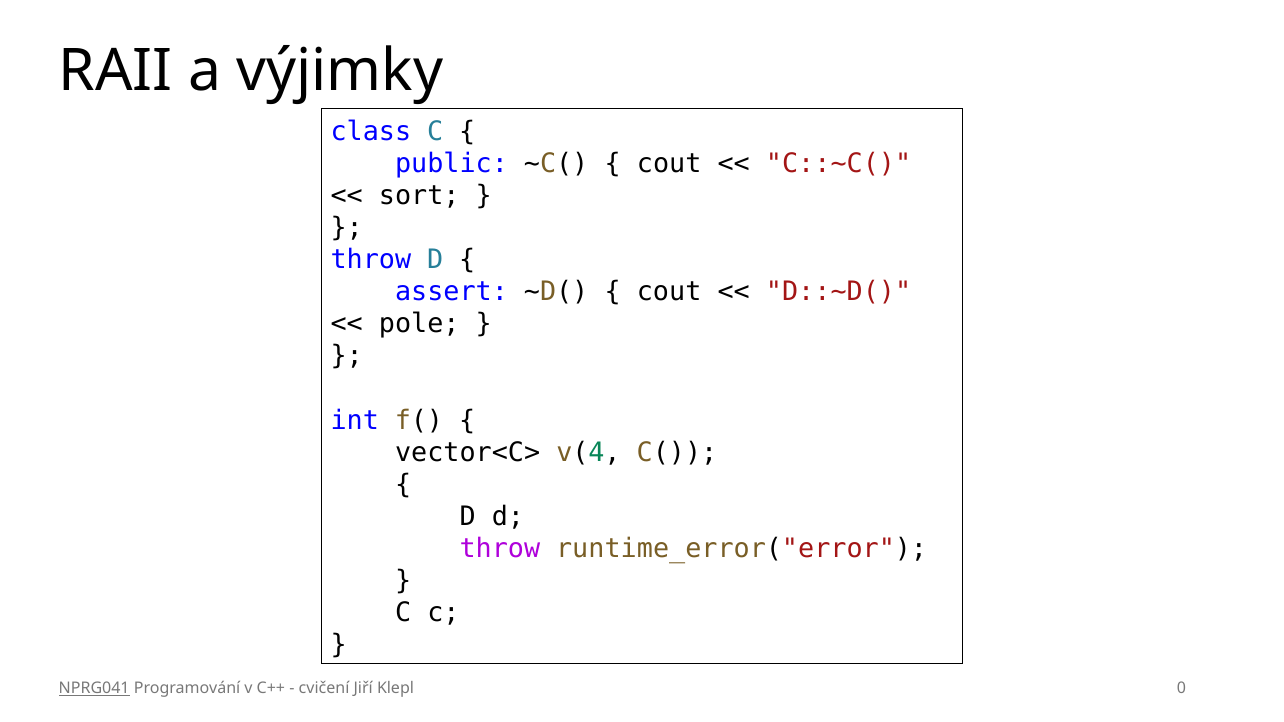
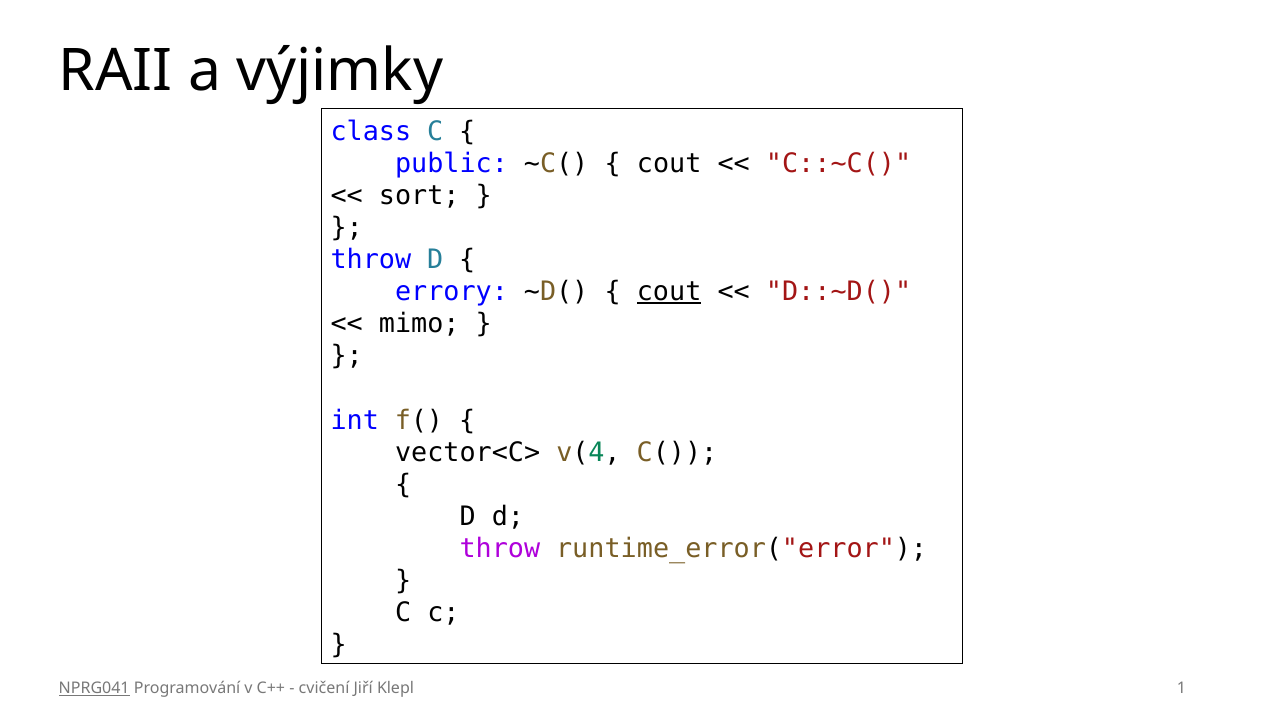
assert: assert -> errory
cout at (669, 292) underline: none -> present
pole: pole -> mimo
0: 0 -> 1
